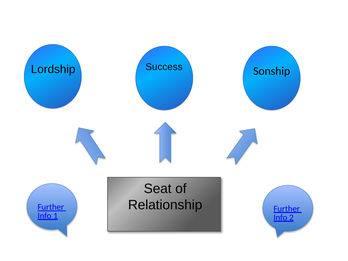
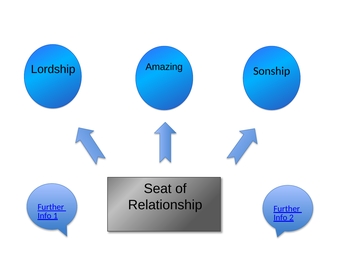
Success: Success -> Amazing
